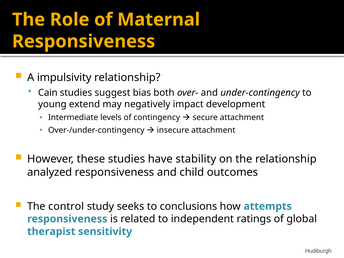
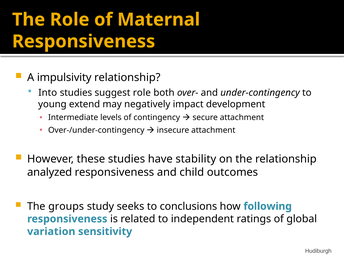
Cain: Cain -> Into
suggest bias: bias -> role
control: control -> groups
attempts: attempts -> following
therapist: therapist -> variation
